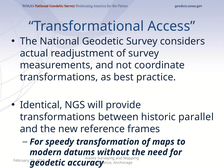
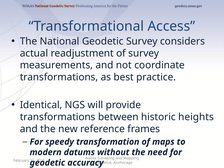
parallel: parallel -> heights
